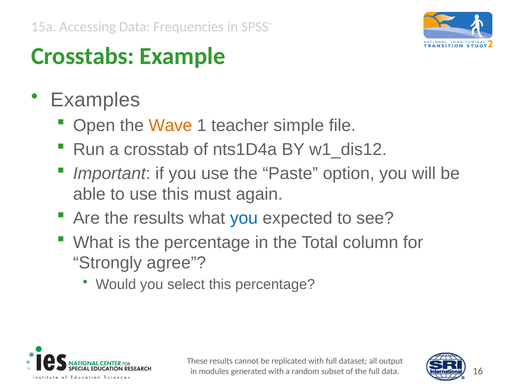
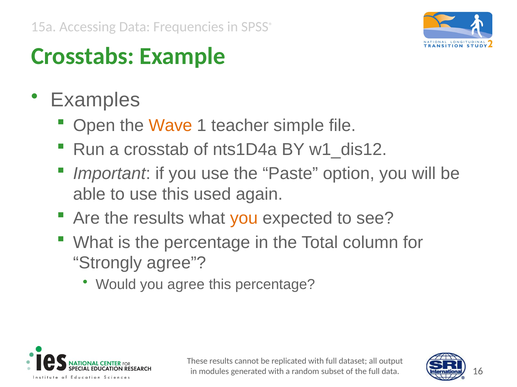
must: must -> used
you at (244, 219) colour: blue -> orange
you select: select -> agree
